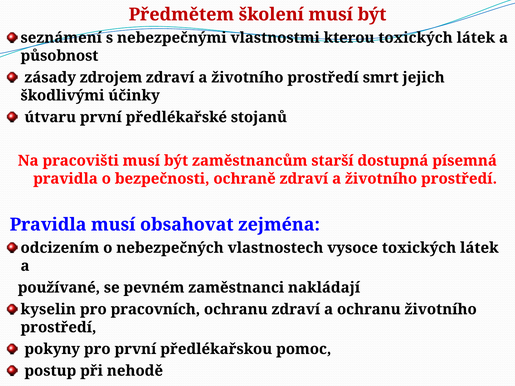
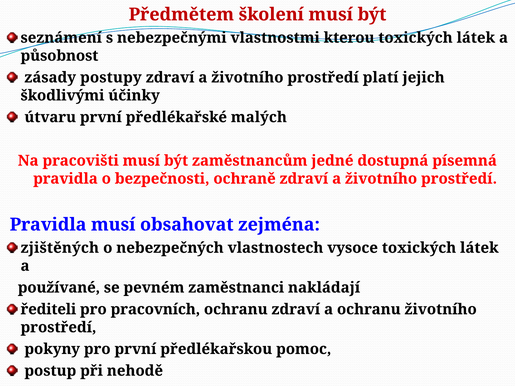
zdrojem: zdrojem -> postupy
smrt: smrt -> platí
stojanů: stojanů -> malých
starší: starší -> jedné
odcizením: odcizením -> zjištěných
kyselin: kyselin -> řediteli
